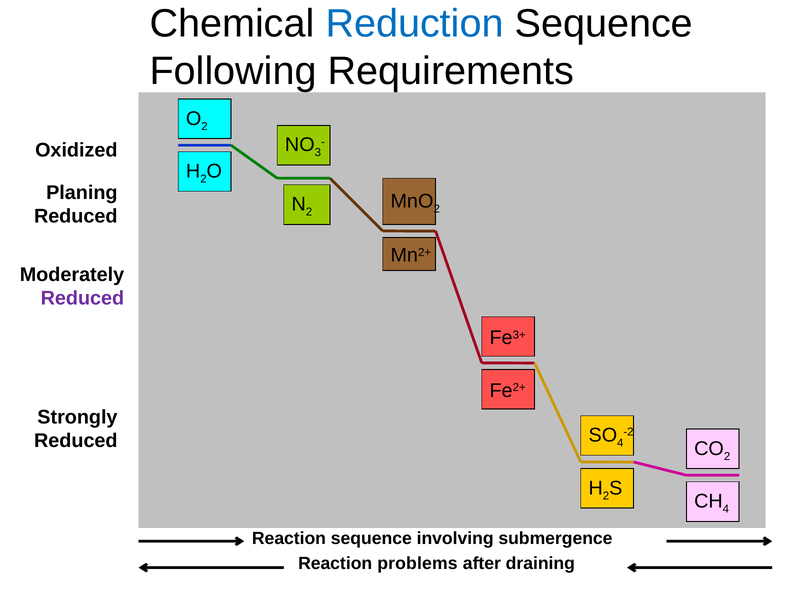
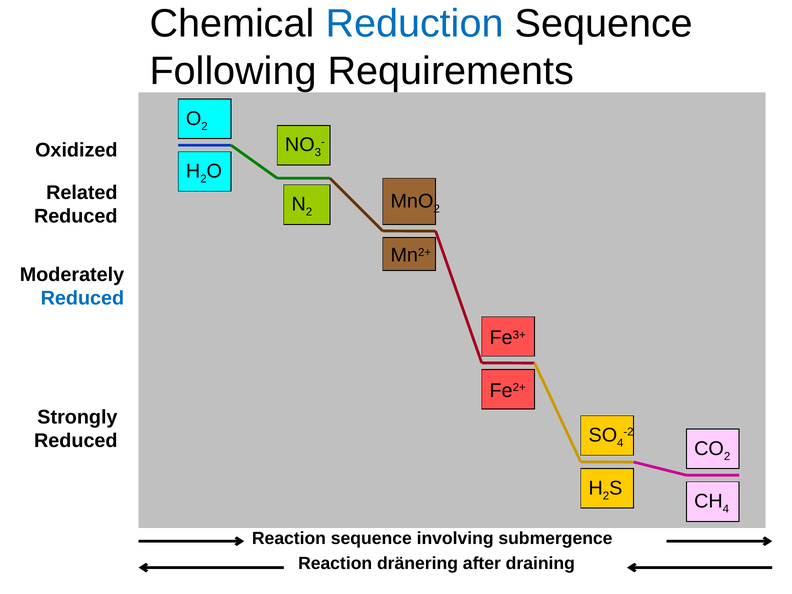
Planing: Planing -> Related
Reduced at (82, 298) colour: purple -> blue
problems: problems -> dränering
